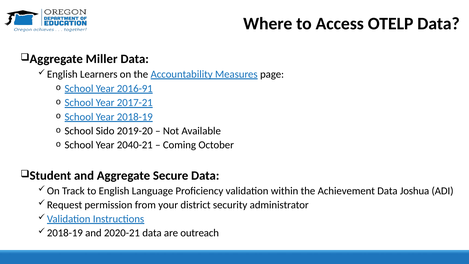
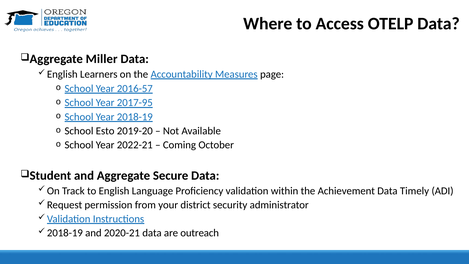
2016-91: 2016-91 -> 2016-57
2017-21: 2017-21 -> 2017-95
Sido: Sido -> Esto
2040-21: 2040-21 -> 2022-21
Joshua: Joshua -> Timely
